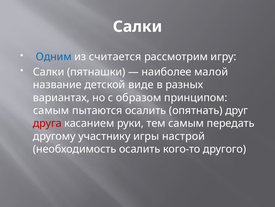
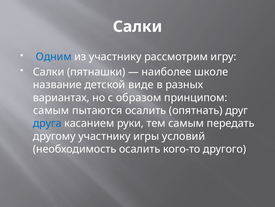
из считается: считается -> участнику
малой: малой -> школе
друга colour: red -> blue
настрой: настрой -> условий
